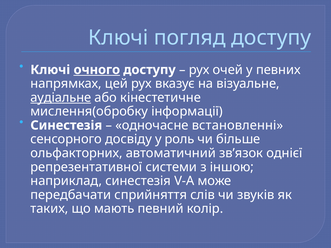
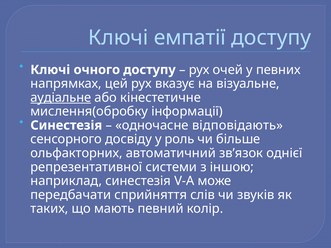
погляд: погляд -> емпатії
очного underline: present -> none
встановленні: встановленні -> відповідають
